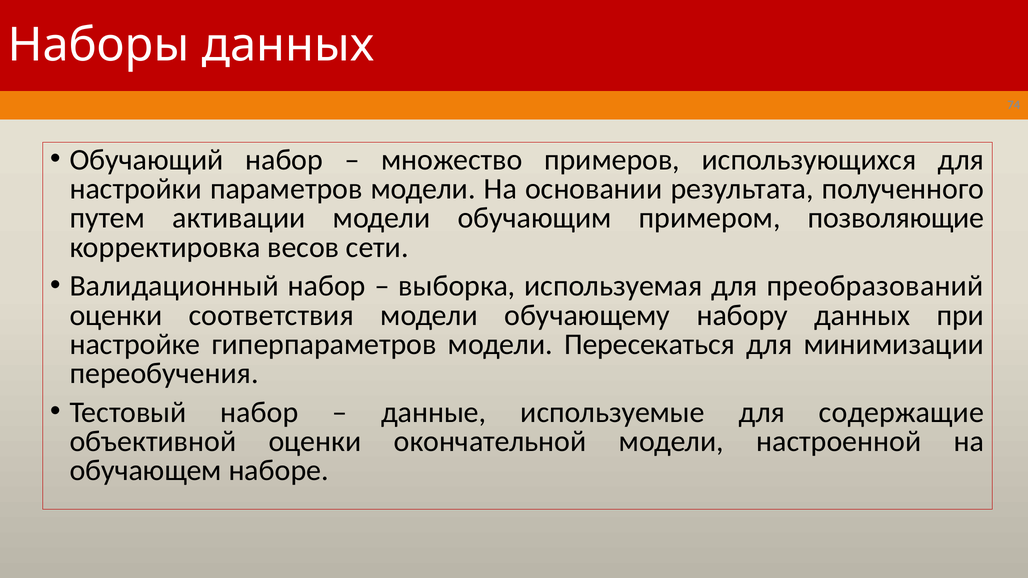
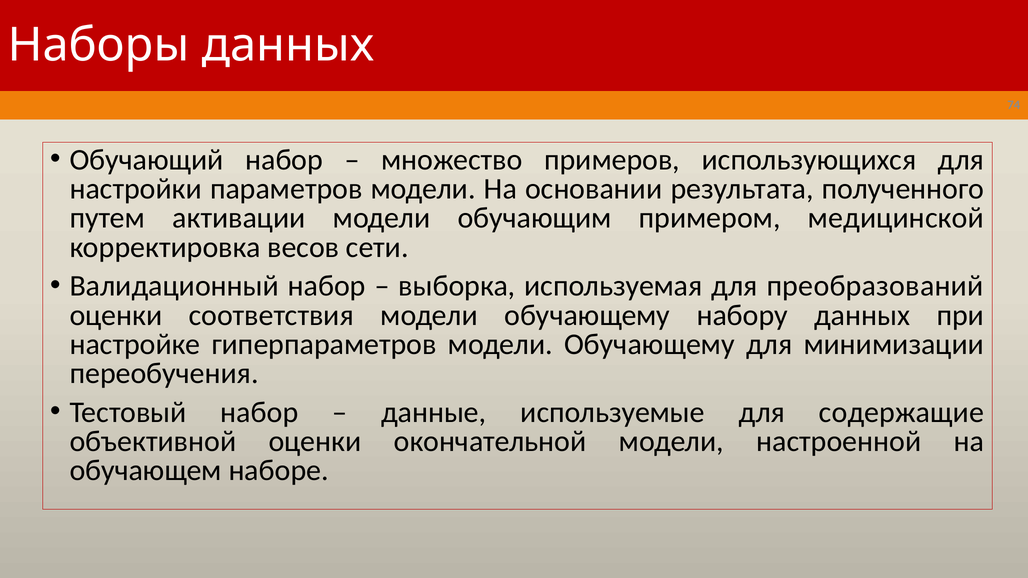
позволяющие: позволяющие -> медицинской
гиперпараметров модели Пересекаться: Пересекаться -> Обучающему
